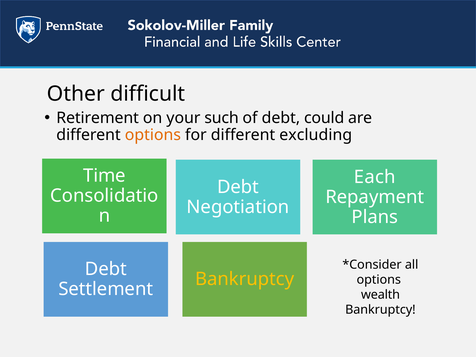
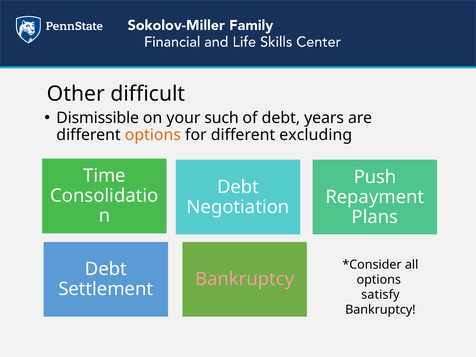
Retirement: Retirement -> Dismissible
could: could -> years
Each: Each -> Push
Bankruptcy at (245, 279) colour: yellow -> pink
wealth: wealth -> satisfy
